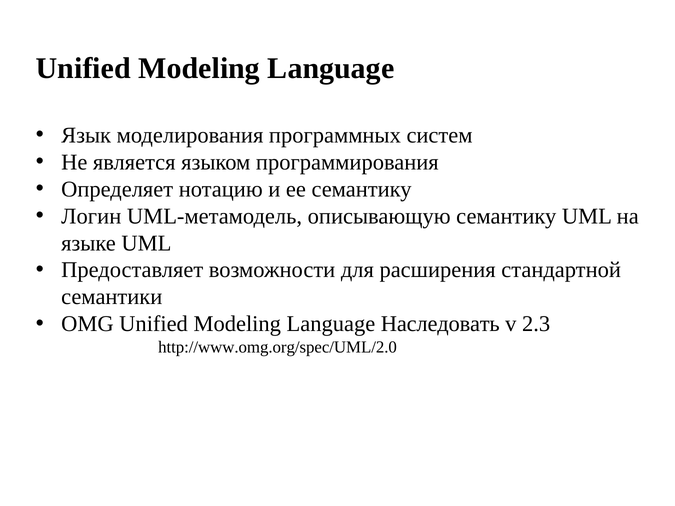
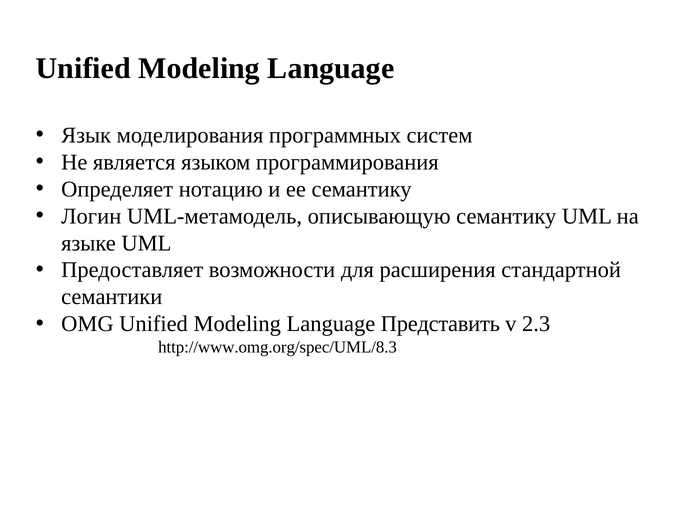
Наследовать: Наследовать -> Представить
http://www.omg.org/spec/UML/2.0: http://www.omg.org/spec/UML/2.0 -> http://www.omg.org/spec/UML/8.3
